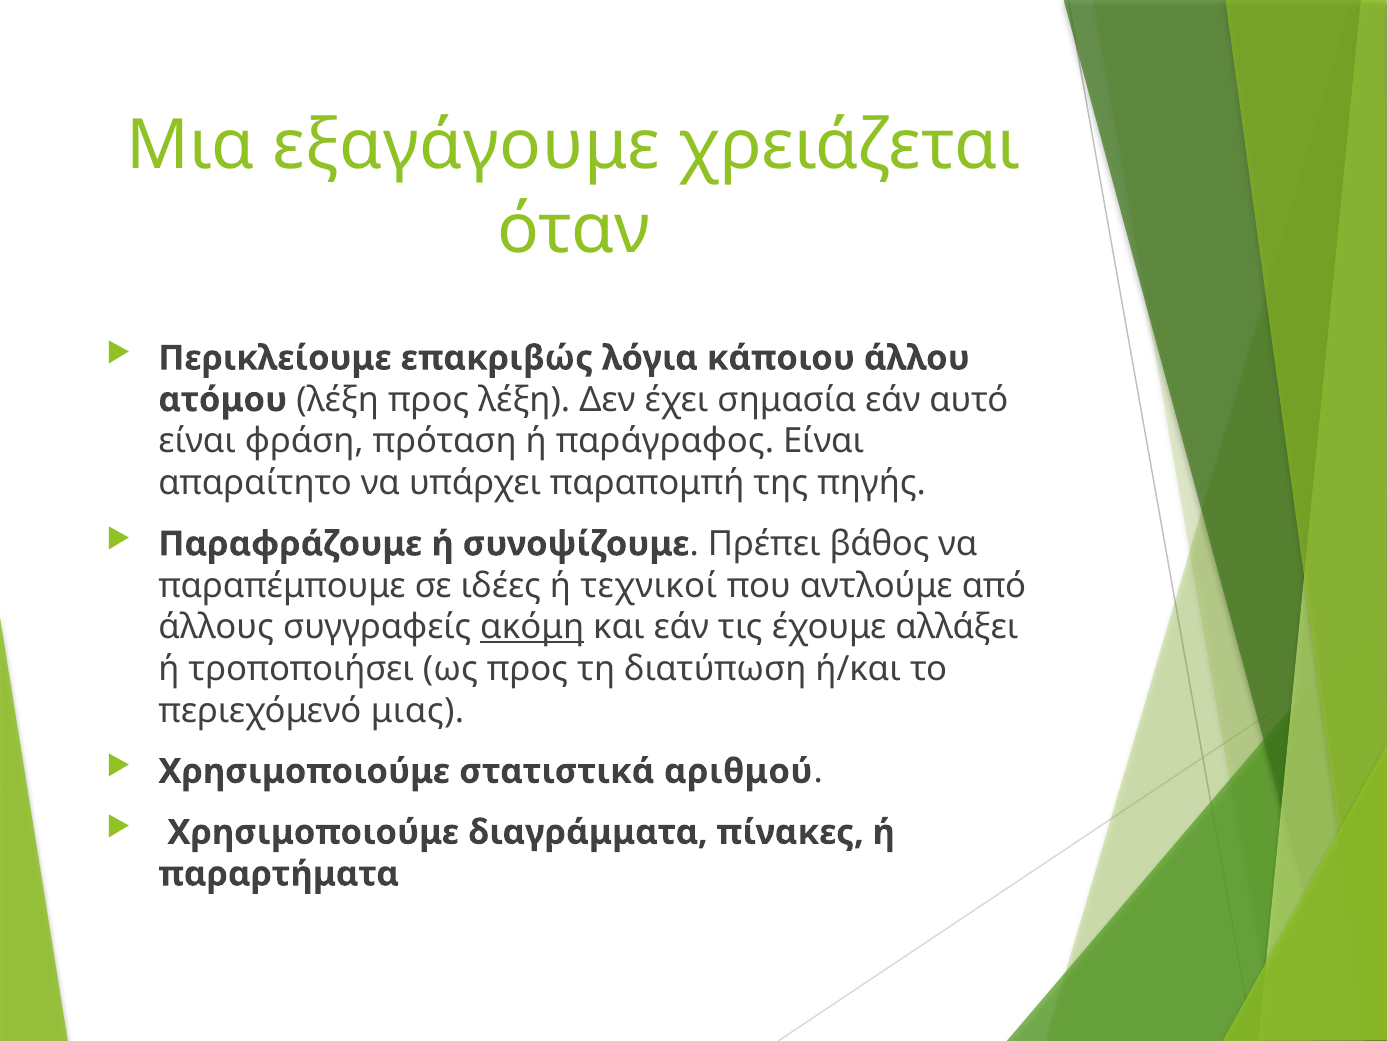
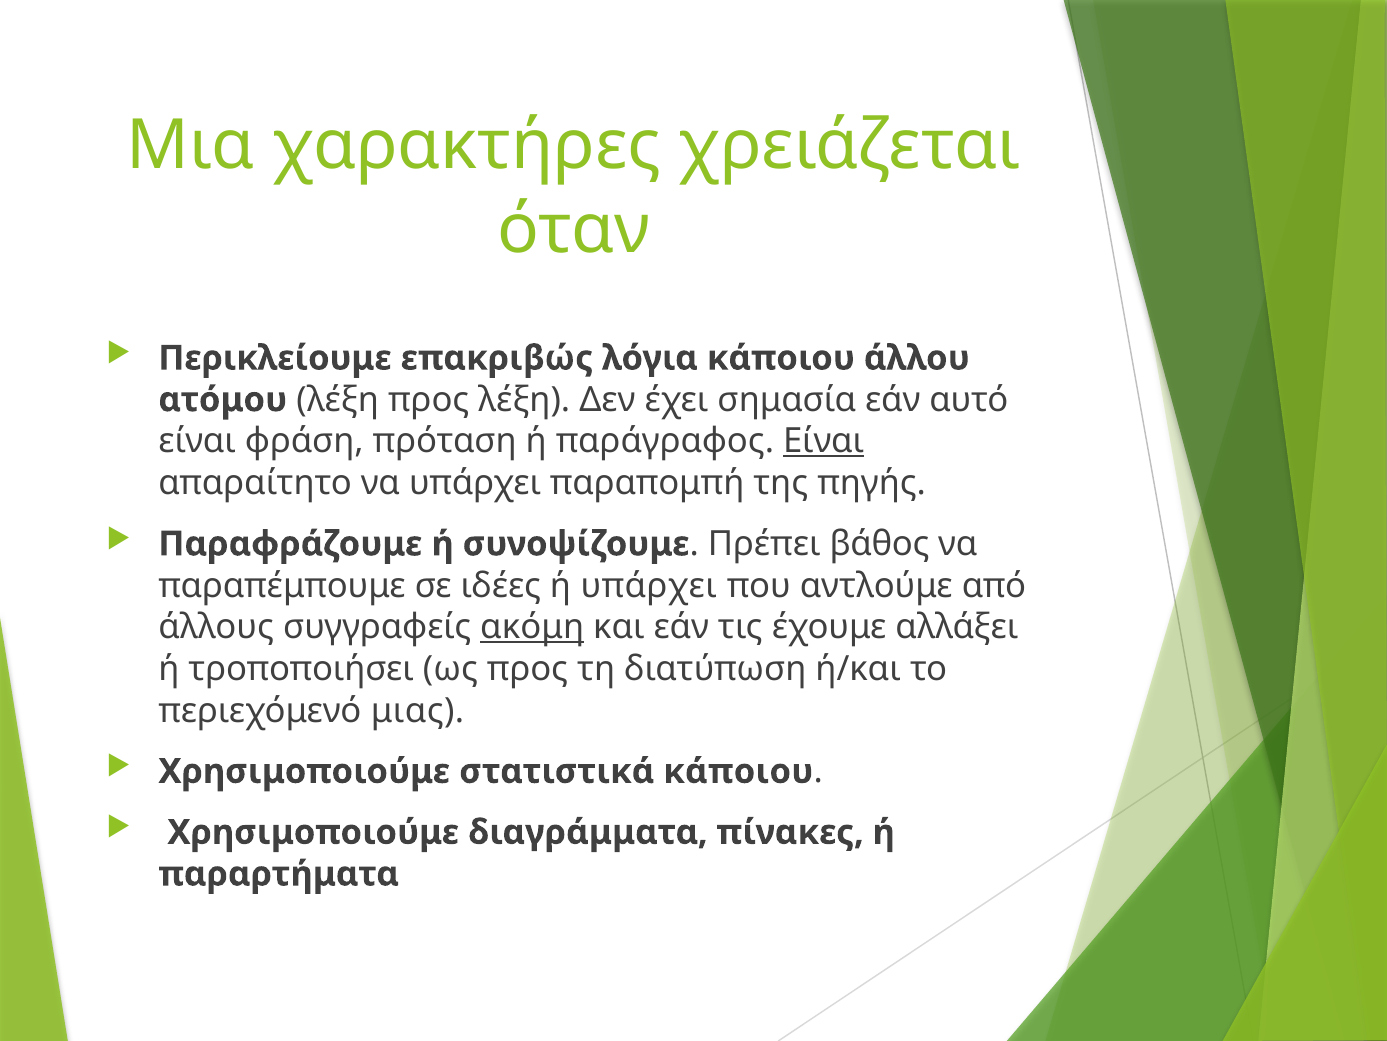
εξαγάγουμε: εξαγάγουμε -> χαρακτήρες
Είναι at (824, 441) underline: none -> present
ή τεχνικοί: τεχνικοί -> υπάρχει
στατιστικά αριθμού: αριθμού -> κάποιου
